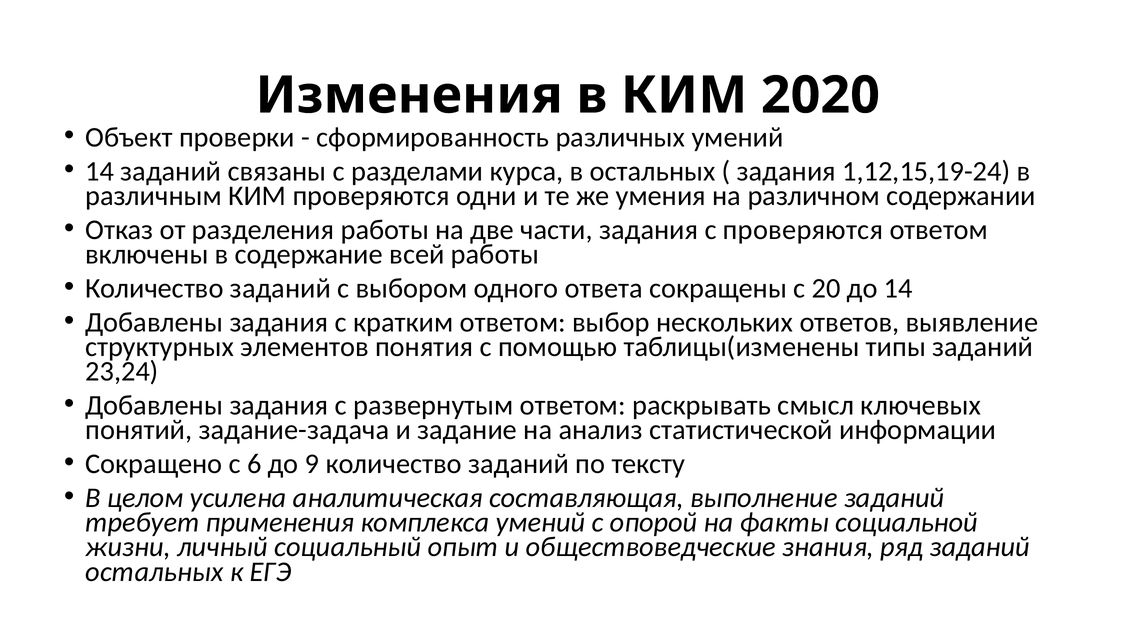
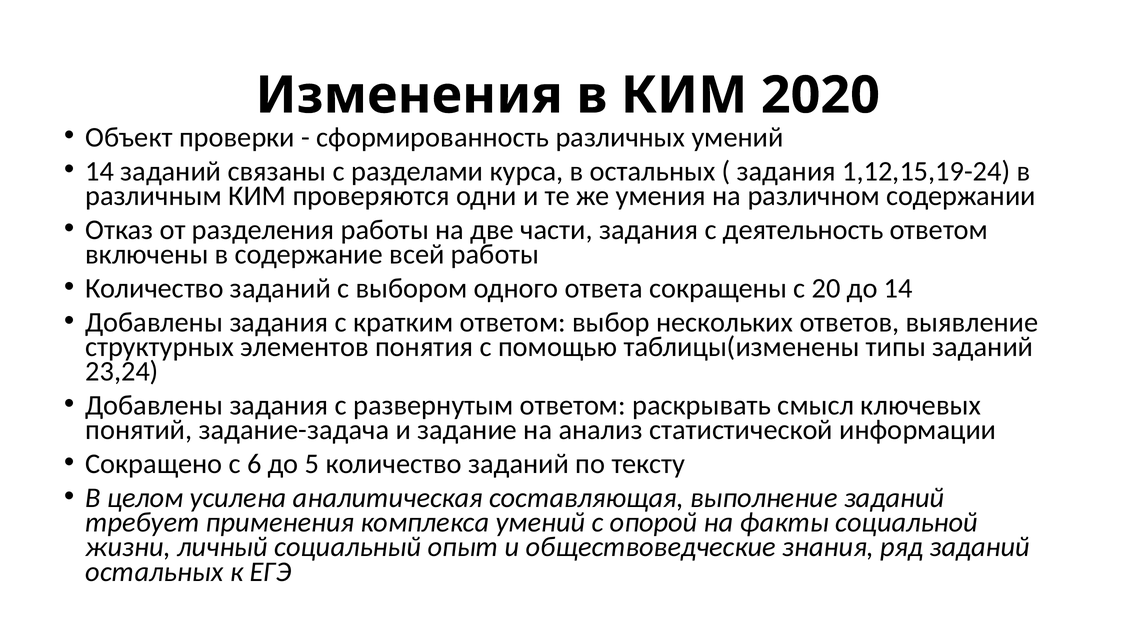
с проверяются: проверяются -> деятельность
9: 9 -> 5
